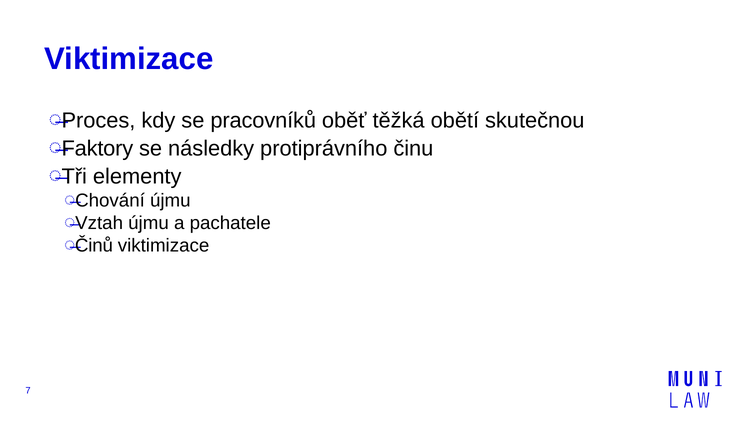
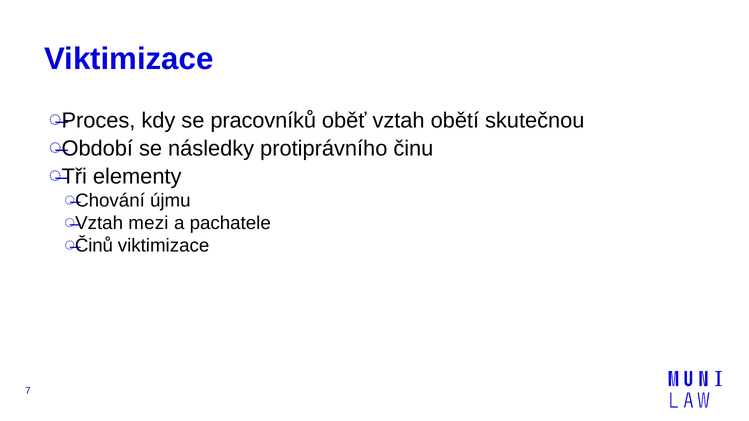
oběť těžká: těžká -> vztah
Faktory: Faktory -> Období
Vztah újmu: újmu -> mezi
